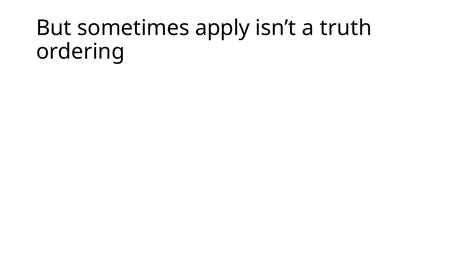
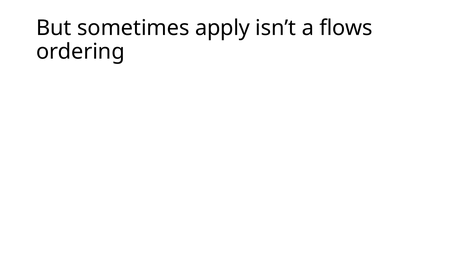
truth: truth -> flows
